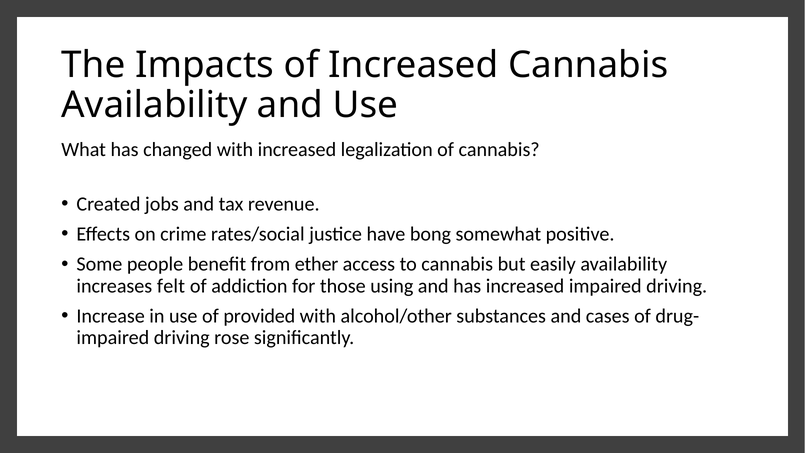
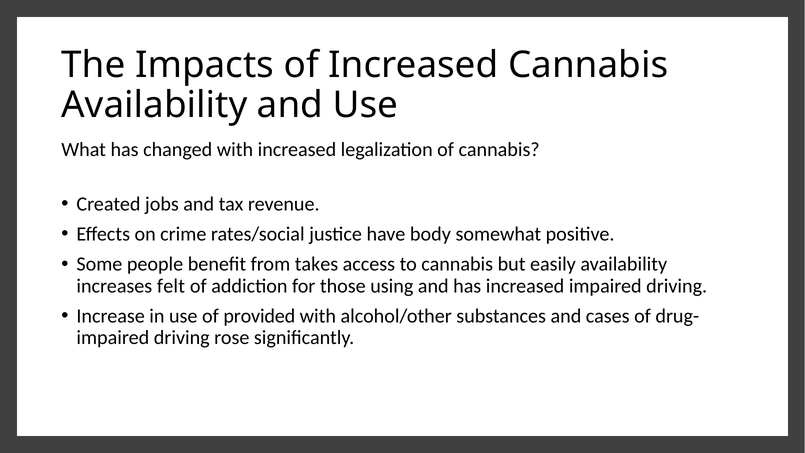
bong: bong -> body
ether: ether -> takes
